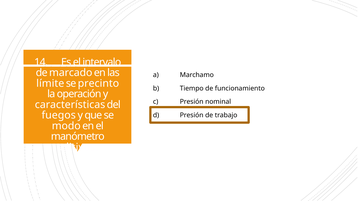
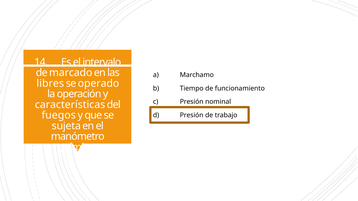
límite: límite -> libres
precinto: precinto -> operado
modo: modo -> sujeta
aditivos: aditivos -> químico
